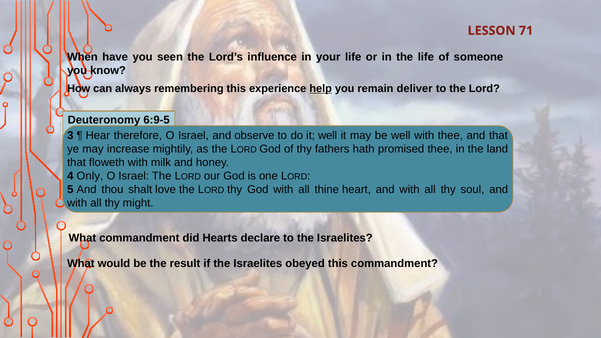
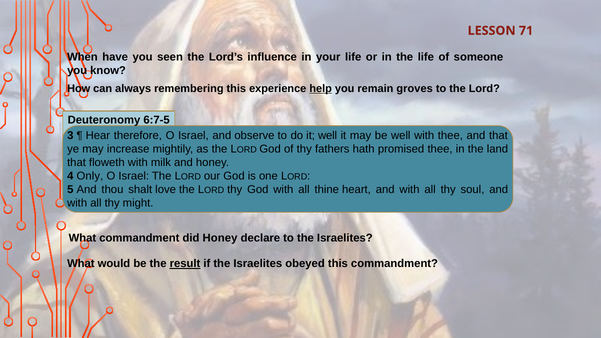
deliver: deliver -> groves
6:9-5: 6:9-5 -> 6:7-5
did Hearts: Hearts -> Honey
result underline: none -> present
